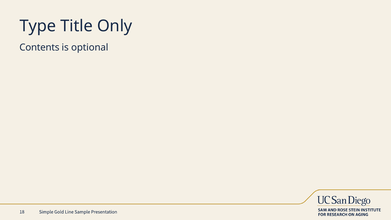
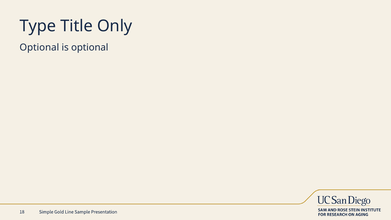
Contents at (39, 47): Contents -> Optional
